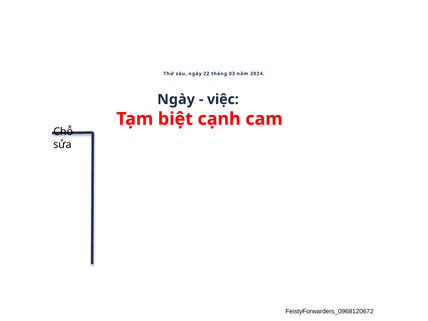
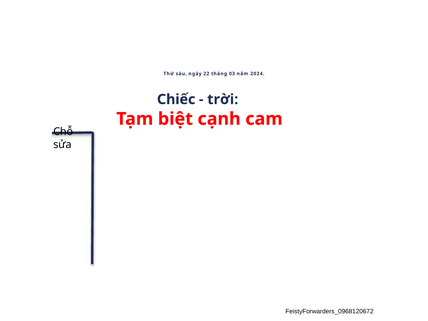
Ngày at (176, 99): Ngày -> Chiếc
việc: việc -> trời
